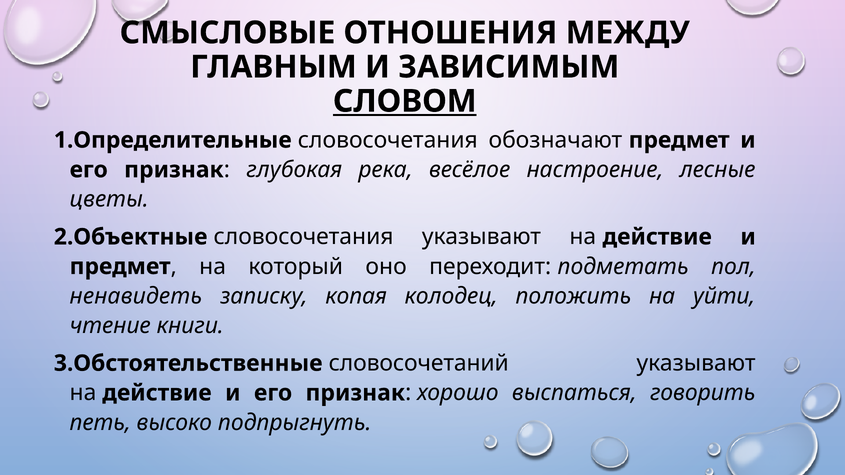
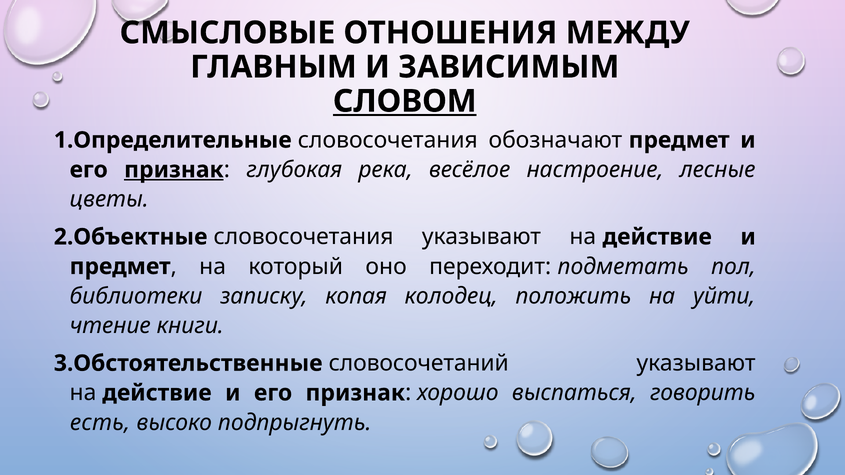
признак at (174, 170) underline: none -> present
ненавидеть: ненавидеть -> библиотеки
петь: петь -> есть
